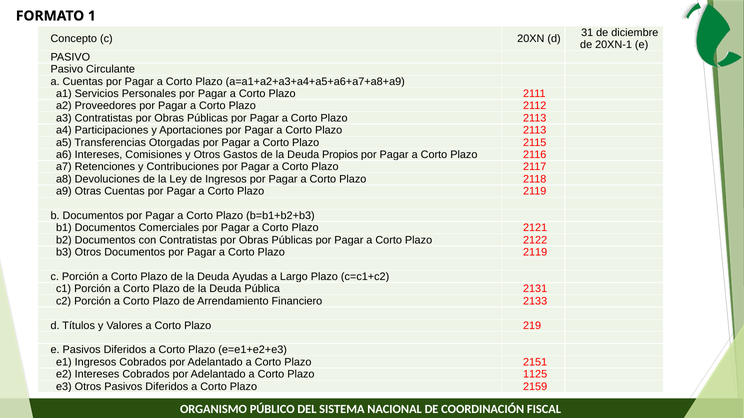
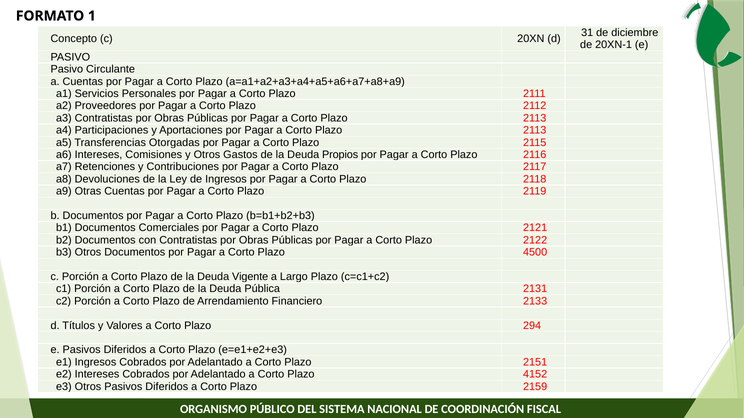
2119 at (535, 253): 2119 -> 4500
Ayudas: Ayudas -> Vigente
219: 219 -> 294
1125: 1125 -> 4152
